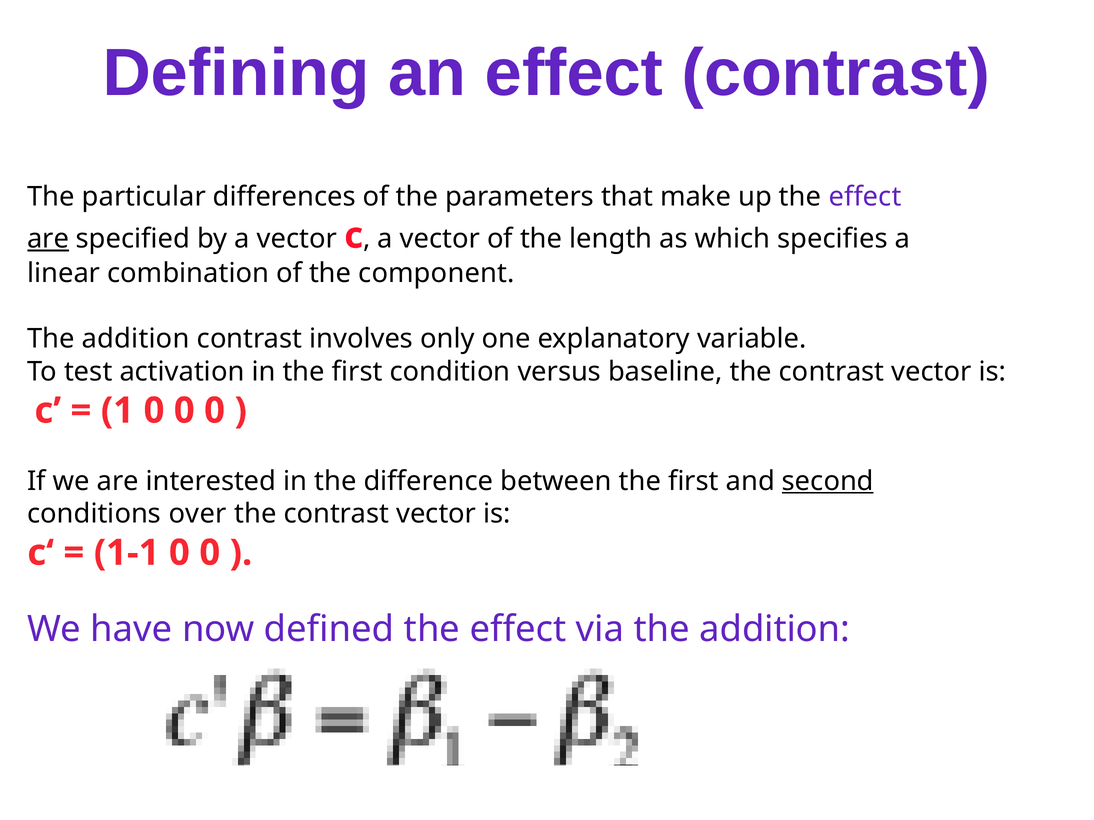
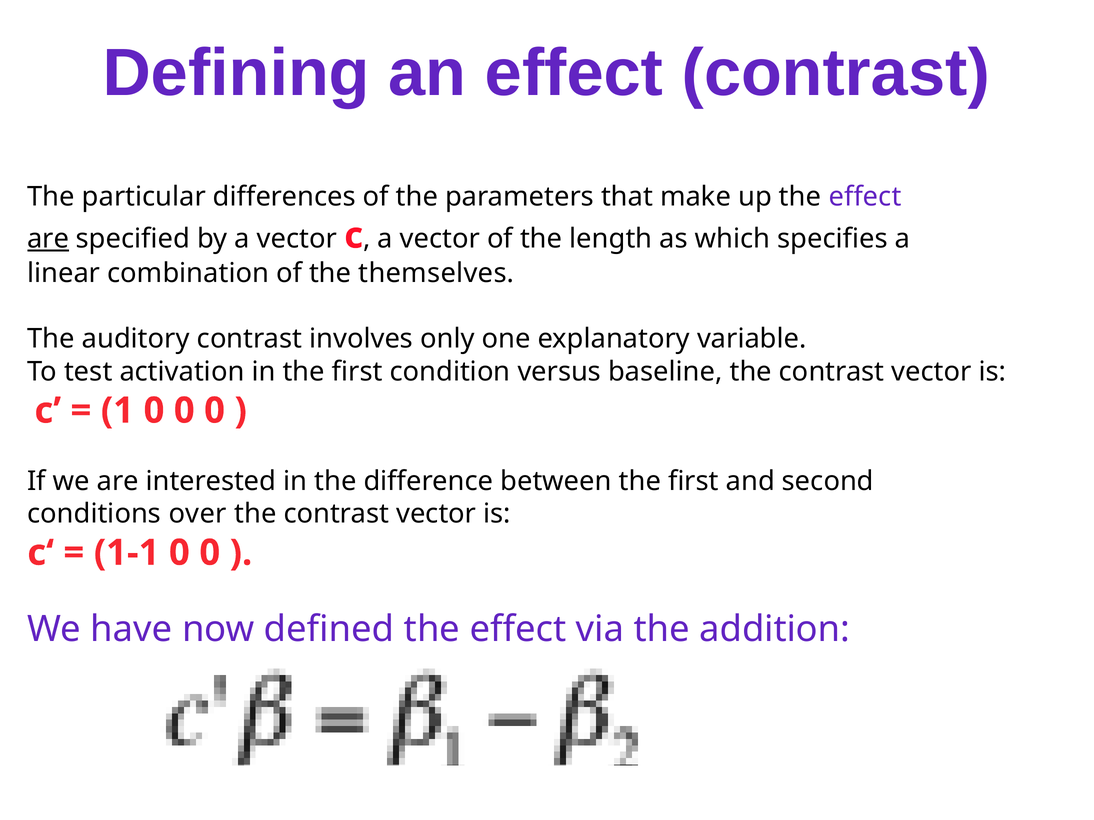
component: component -> themselves
addition at (136, 339): addition -> auditory
second underline: present -> none
